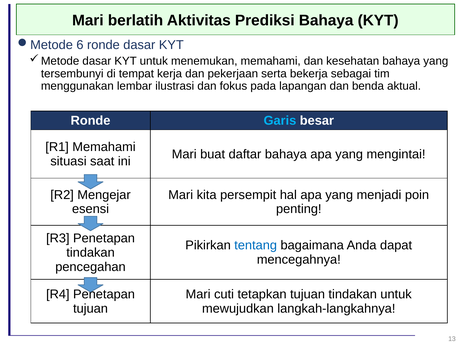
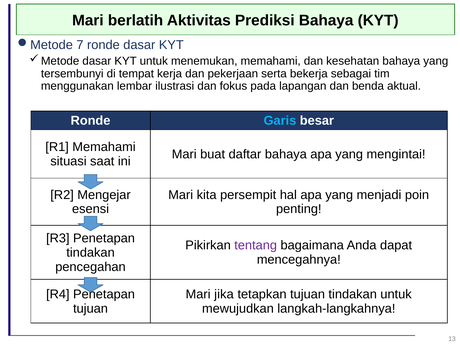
6: 6 -> 7
tentang colour: blue -> purple
cuti: cuti -> jika
